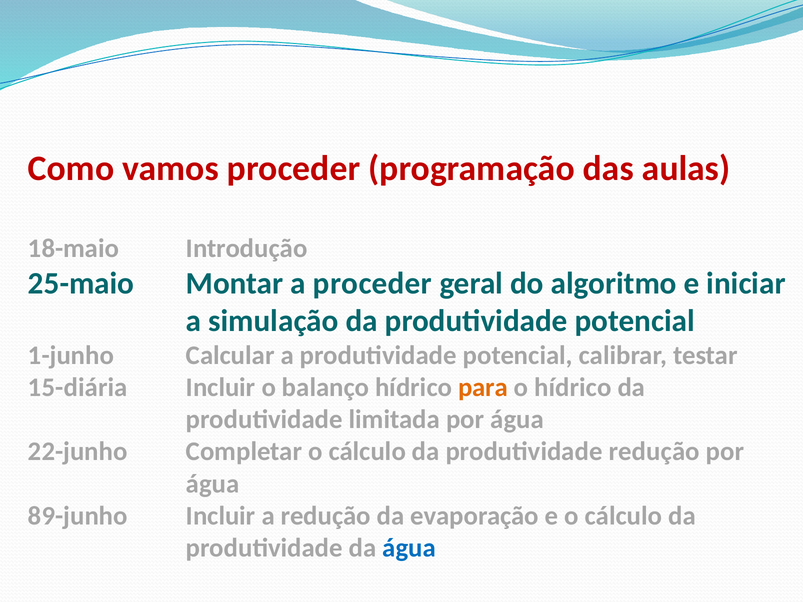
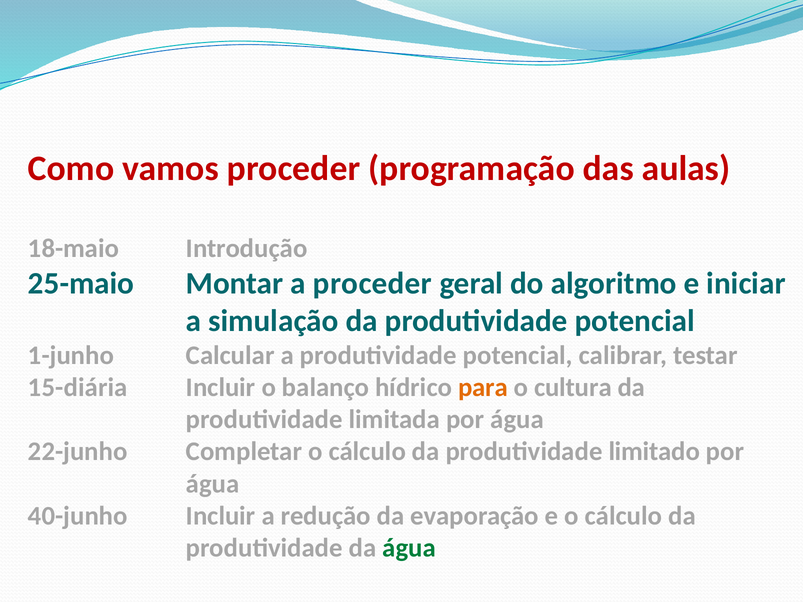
o hídrico: hídrico -> cultura
produtividade redução: redução -> limitado
89-junho: 89-junho -> 40-junho
água at (409, 548) colour: blue -> green
